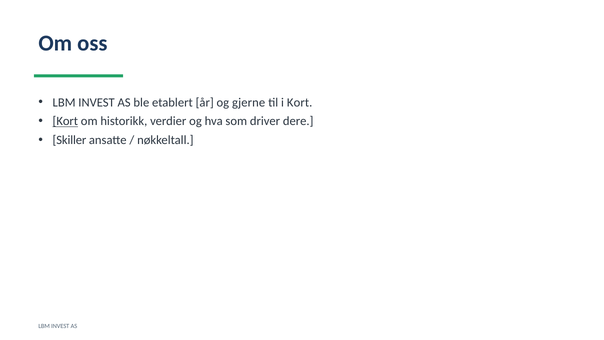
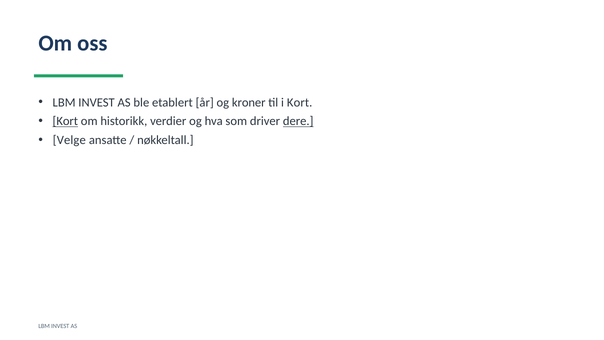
gjerne: gjerne -> kroner
dere underline: none -> present
Skiller: Skiller -> Velge
